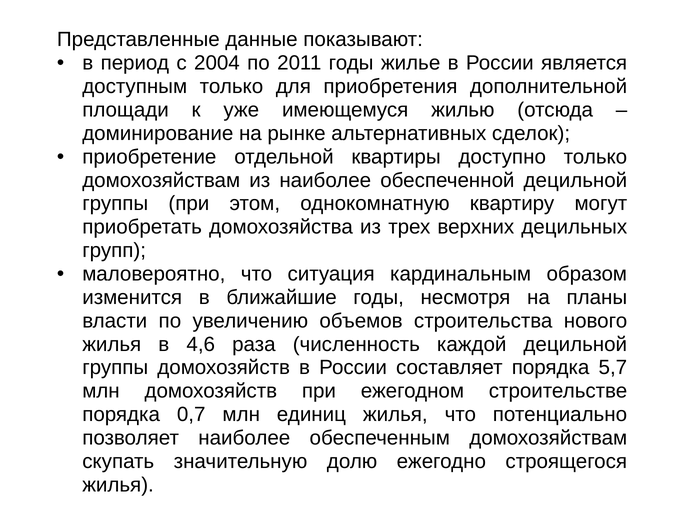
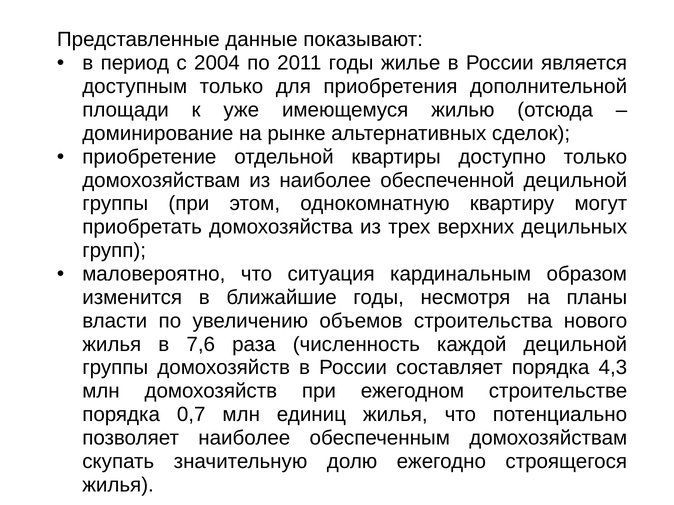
4,6: 4,6 -> 7,6
5,7: 5,7 -> 4,3
